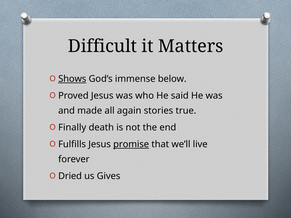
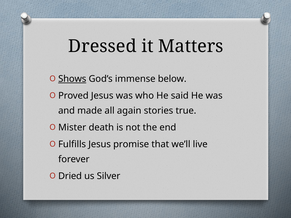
Difficult: Difficult -> Dressed
Finally: Finally -> Mister
promise underline: present -> none
Gives: Gives -> Silver
